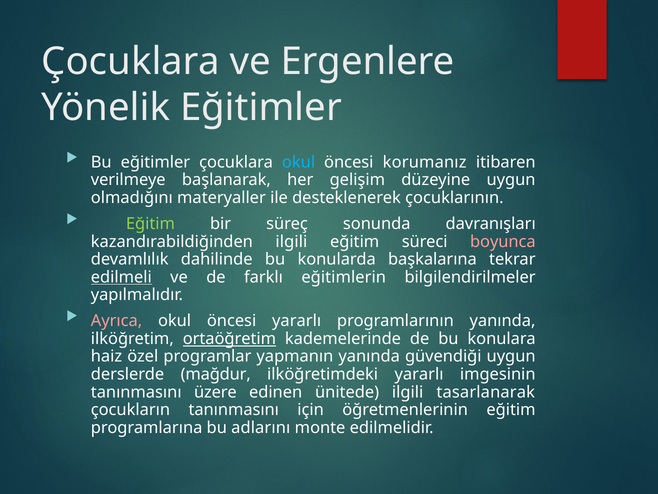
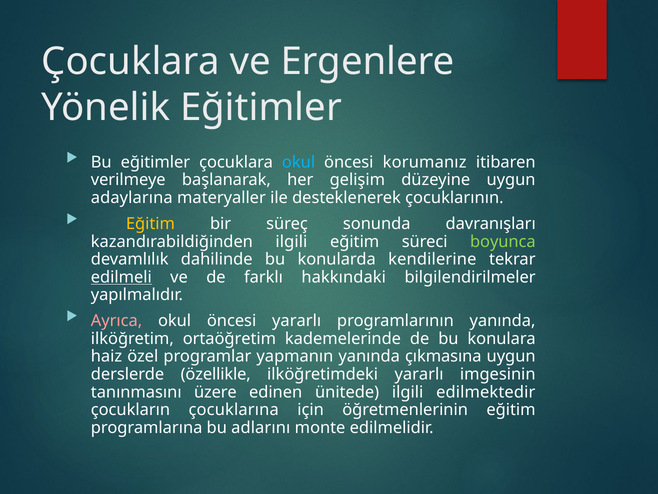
olmadığını: olmadığını -> adaylarına
Eğitim at (150, 224) colour: light green -> yellow
boyunca colour: pink -> light green
başkalarına: başkalarına -> kendilerine
eğitimlerin: eğitimlerin -> hakkındaki
ortaöğretim underline: present -> none
güvendiği: güvendiği -> çıkmasına
mağdur: mağdur -> özellikle
tasarlanarak: tasarlanarak -> edilmektedir
çocukların tanınmasını: tanınmasını -> çocuklarına
